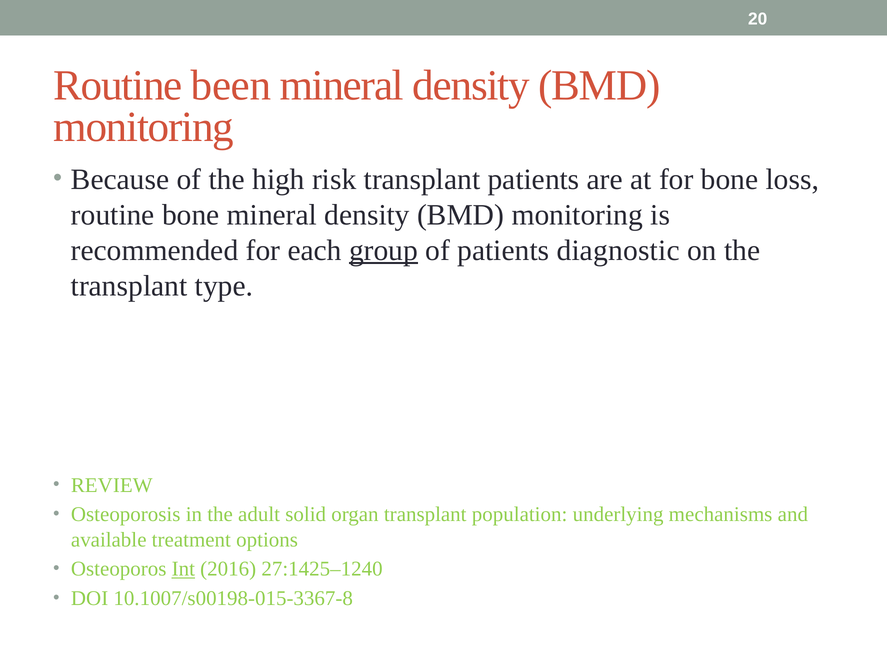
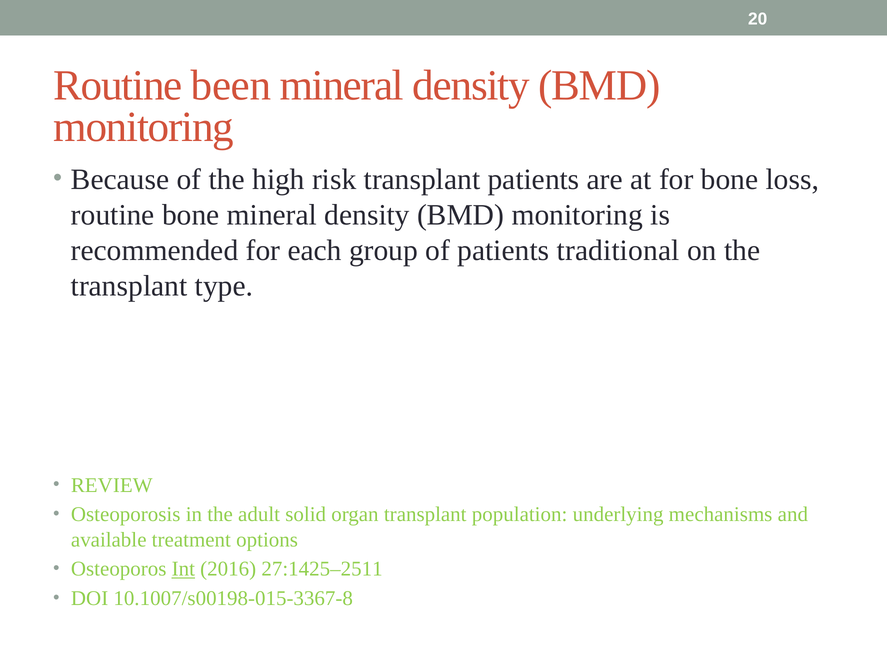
group underline: present -> none
diagnostic: diagnostic -> traditional
27:1425–1240: 27:1425–1240 -> 27:1425–2511
